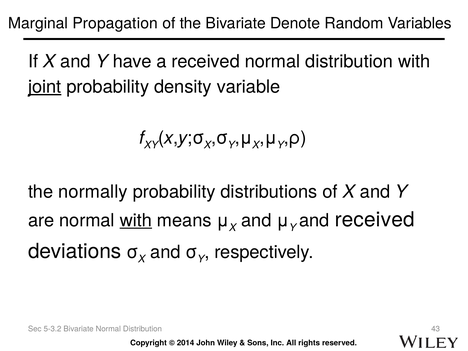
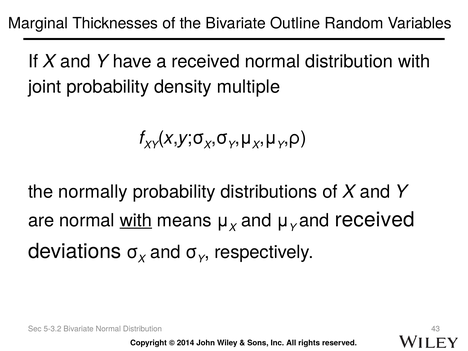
Propagation: Propagation -> Thicknesses
Denote: Denote -> Outline
joint underline: present -> none
variable: variable -> multiple
